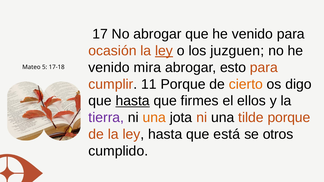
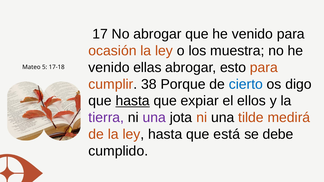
ley at (164, 51) underline: present -> none
juzguen: juzguen -> muestra
mira: mira -> ellas
11: 11 -> 38
cierto colour: orange -> blue
firmes: firmes -> expiar
una at (154, 118) colour: orange -> purple
tilde porque: porque -> medirá
otros: otros -> debe
